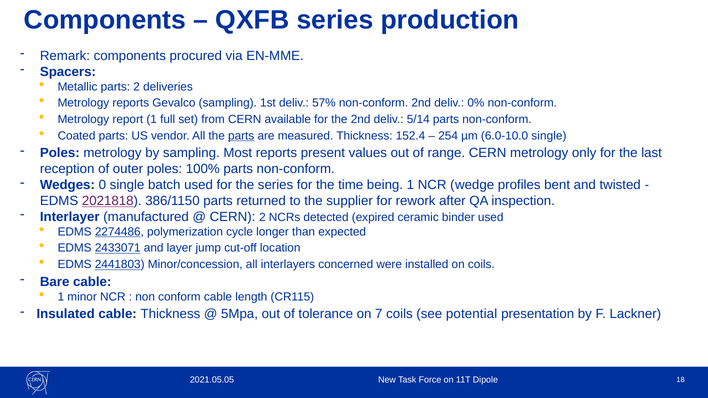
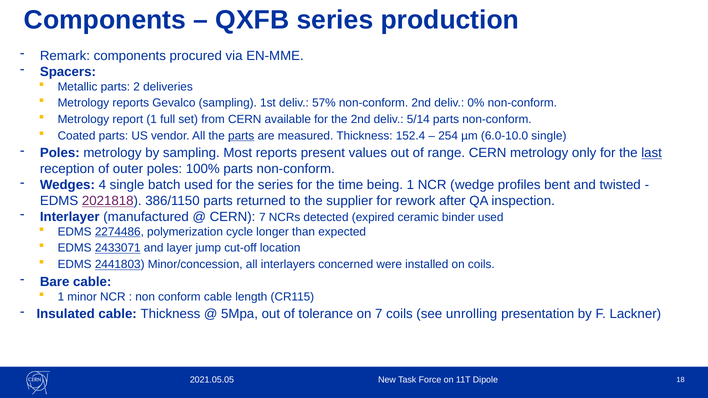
last underline: none -> present
0: 0 -> 4
CERN 2: 2 -> 7
potential: potential -> unrolling
